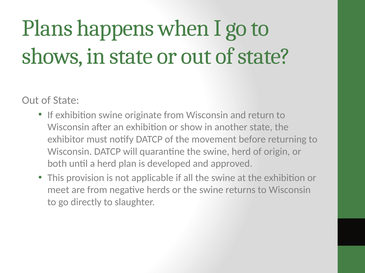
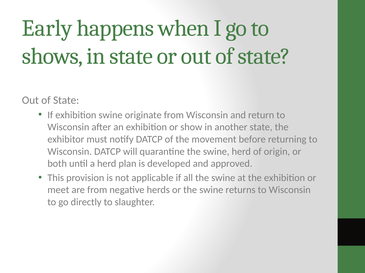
Plans: Plans -> Early
